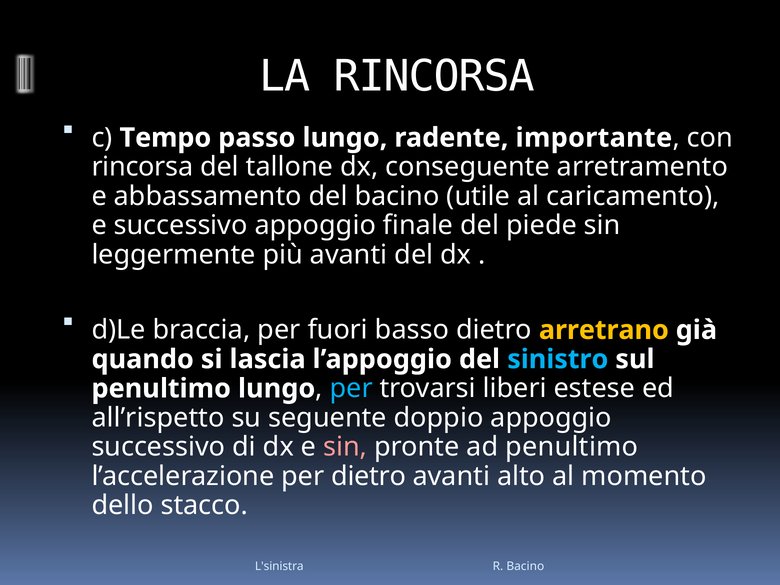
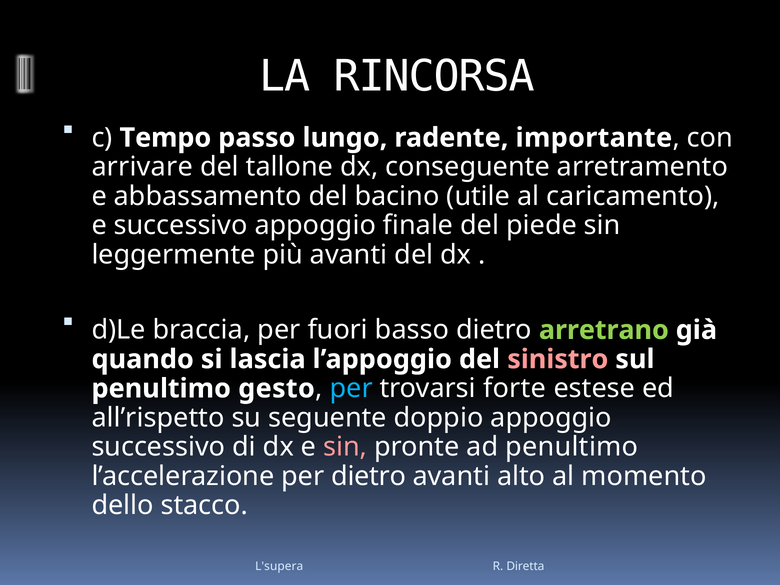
rincorsa at (142, 167): rincorsa -> arrivare
arretrano colour: yellow -> light green
sinistro colour: light blue -> pink
penultimo lungo: lungo -> gesto
liberi: liberi -> forte
L'sinistra: L'sinistra -> L'supera
R Bacino: Bacino -> Diretta
